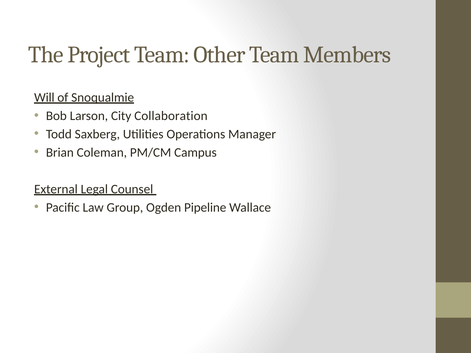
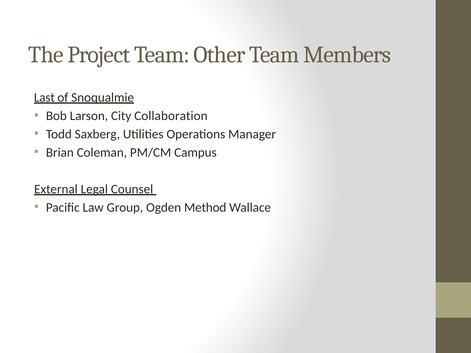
Will: Will -> Last
Pipeline: Pipeline -> Method
